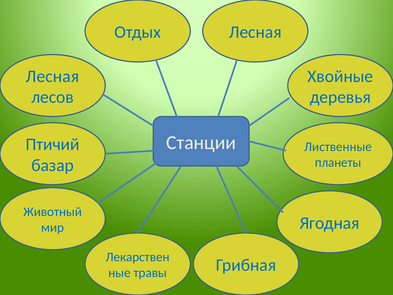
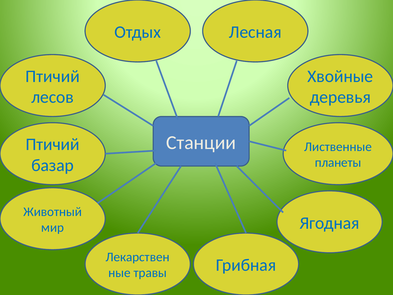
Лесная at (52, 76): Лесная -> Птичий
